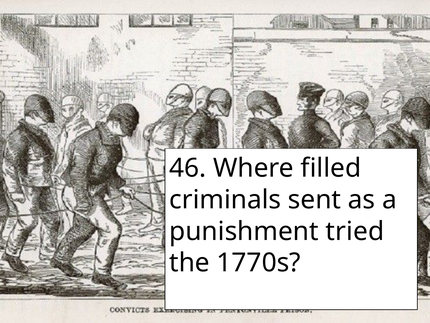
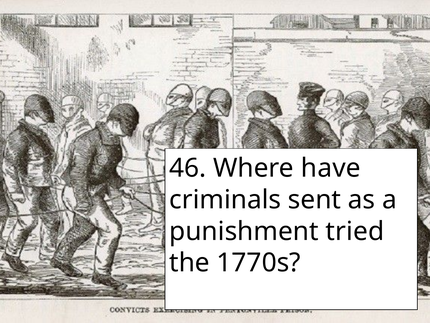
filled: filled -> have
